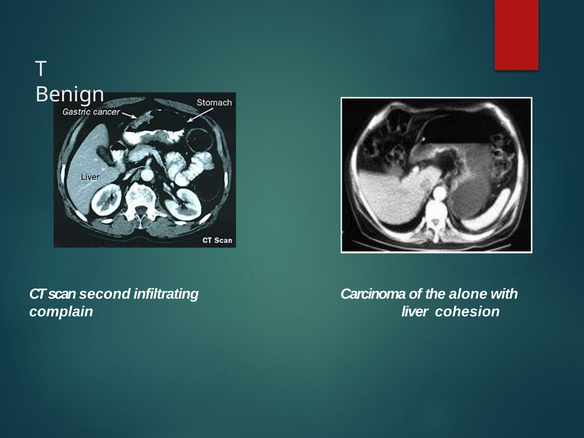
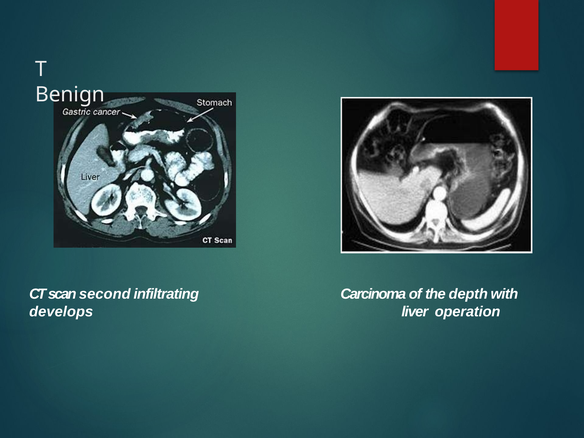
alone: alone -> depth
complain: complain -> develops
cohesion: cohesion -> operation
